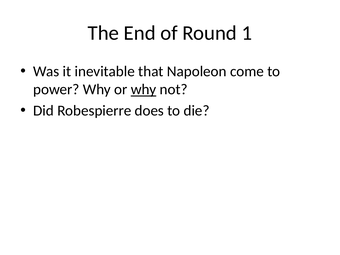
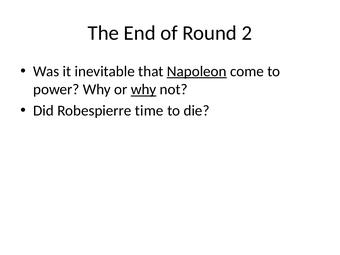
1: 1 -> 2
Napoleon underline: none -> present
does: does -> time
